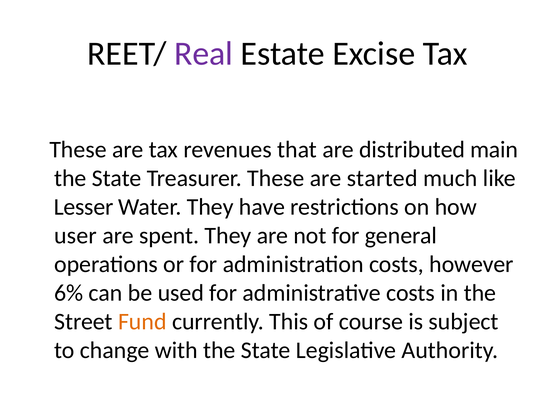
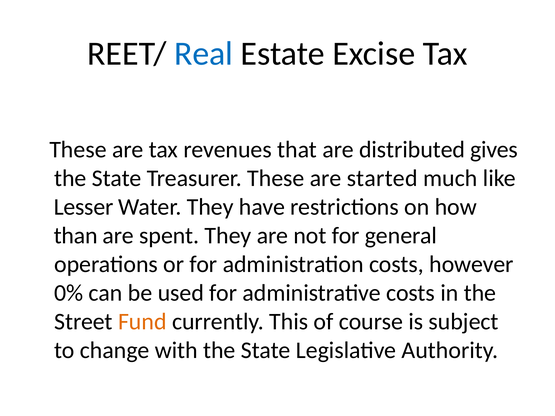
Real colour: purple -> blue
main: main -> gives
user: user -> than
6%: 6% -> 0%
